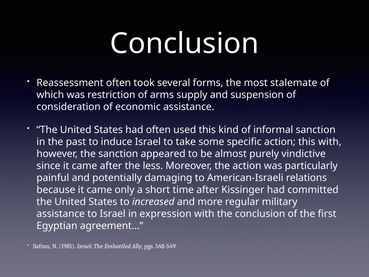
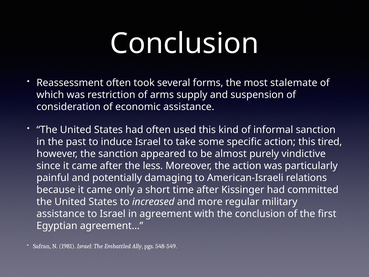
this with: with -> tired
expression: expression -> agreement
